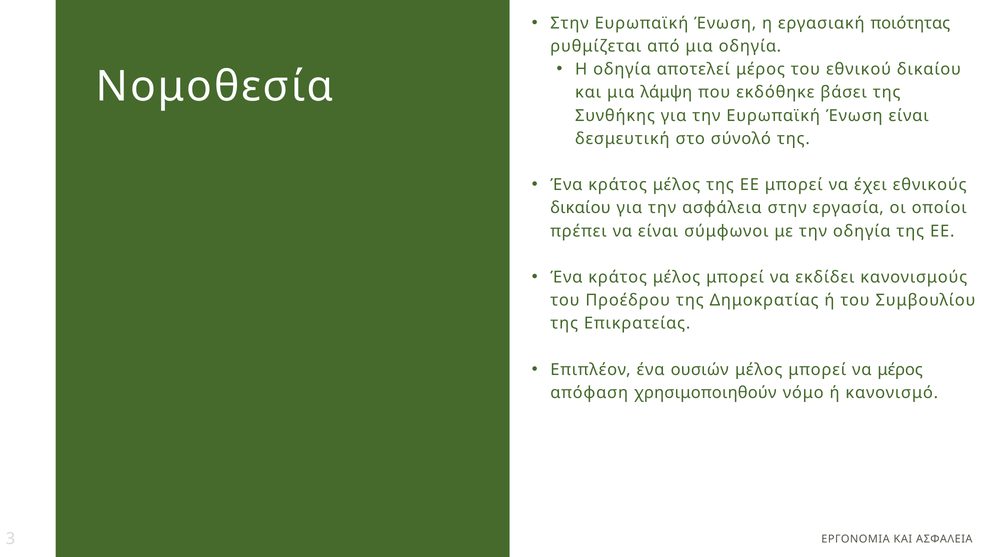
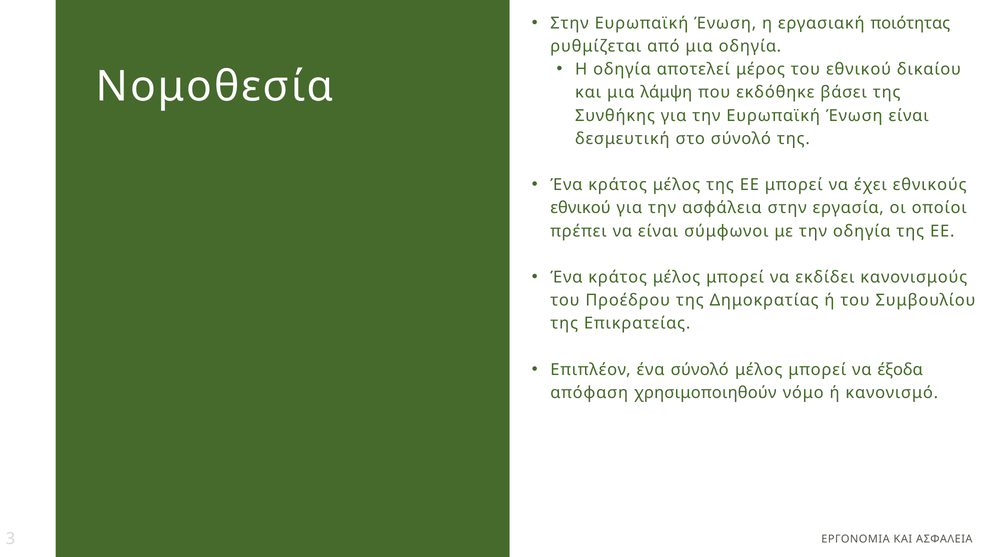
δικαίου at (580, 208): δικαίου -> εθνικού
ένα ουσιών: ουσιών -> σύνολό
να μέρος: μέρος -> έξοδα
